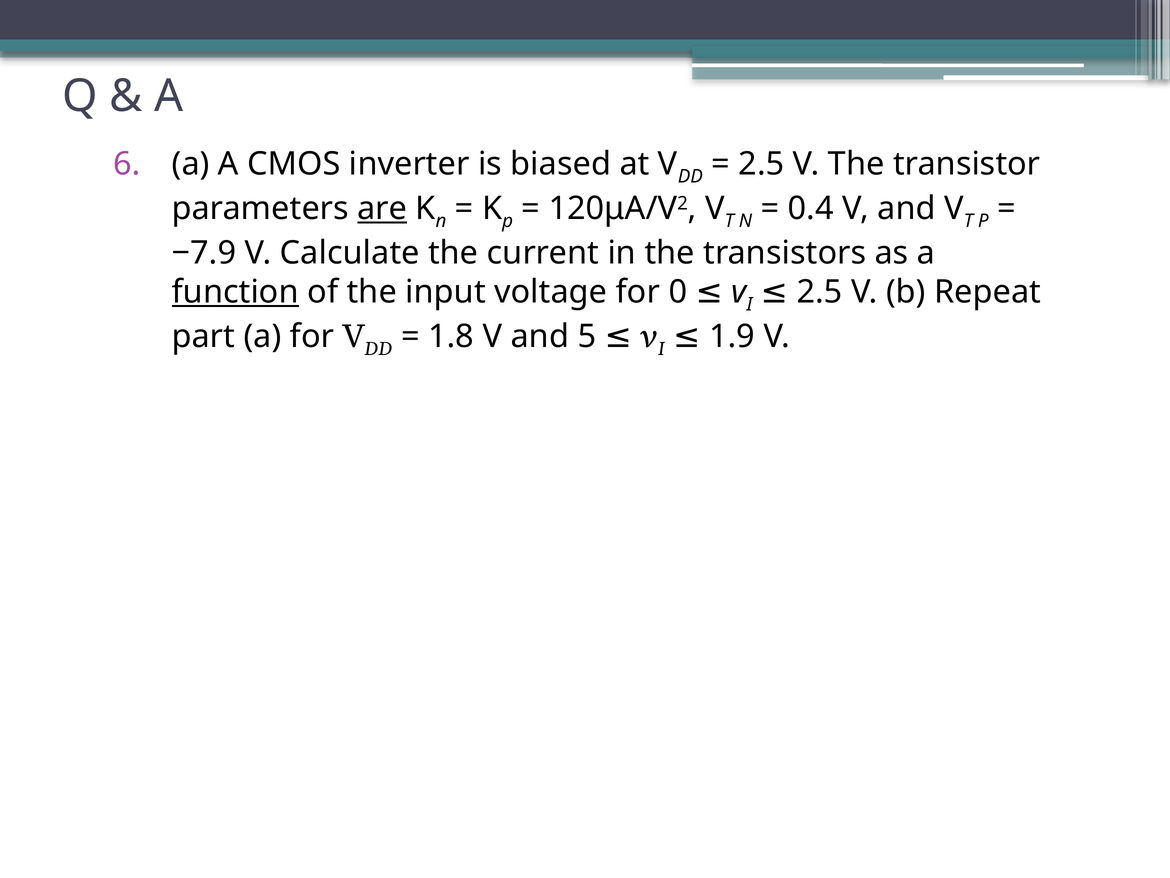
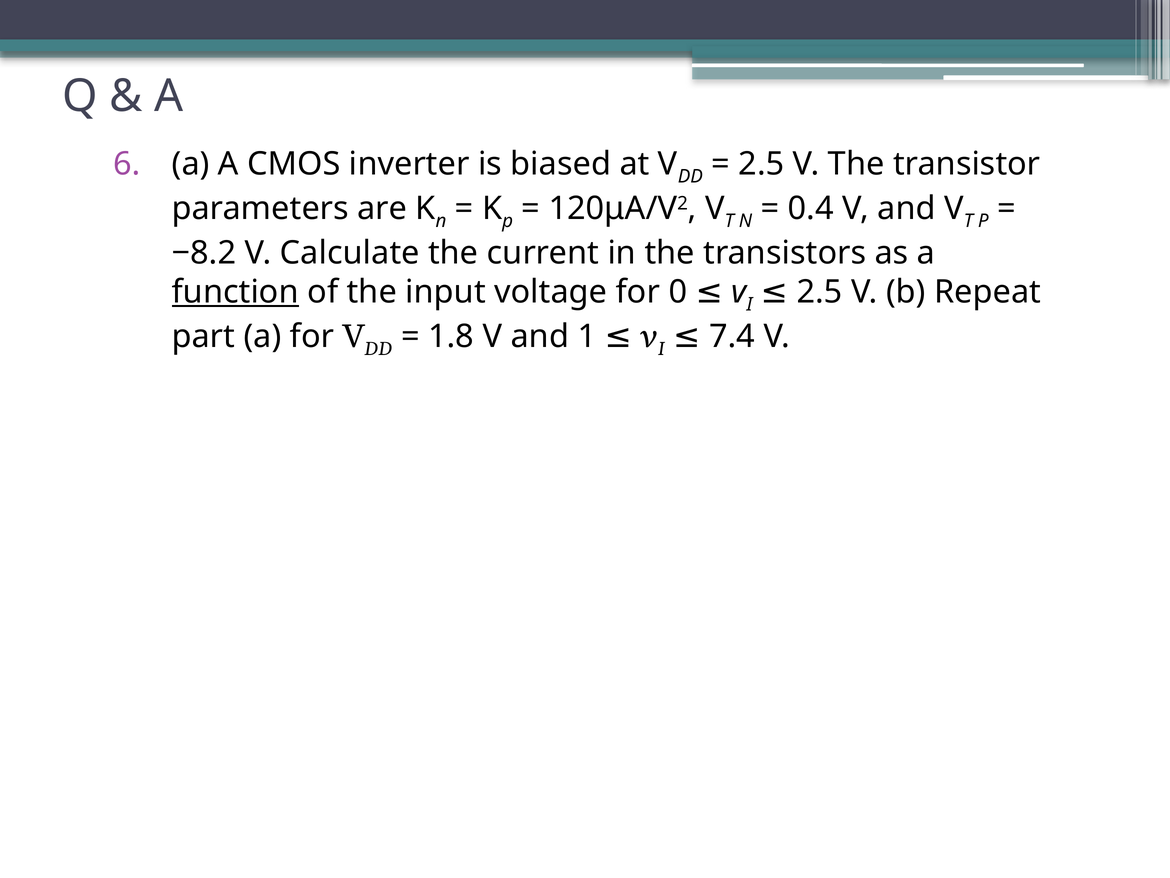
are underline: present -> none
−7.9: −7.9 -> −8.2
5: 5 -> 1
1.9: 1.9 -> 7.4
